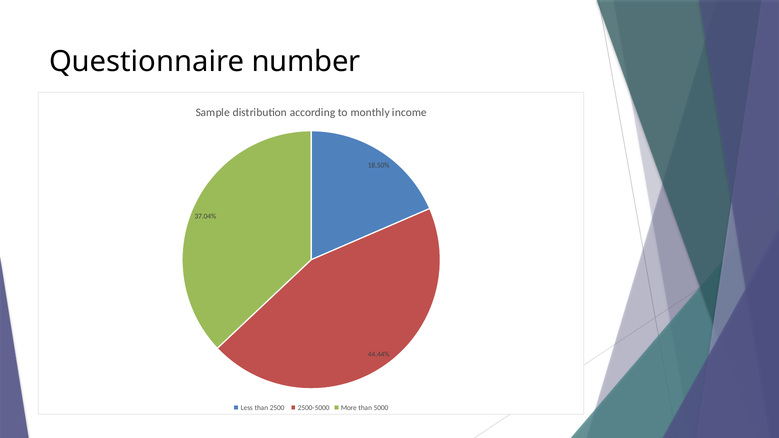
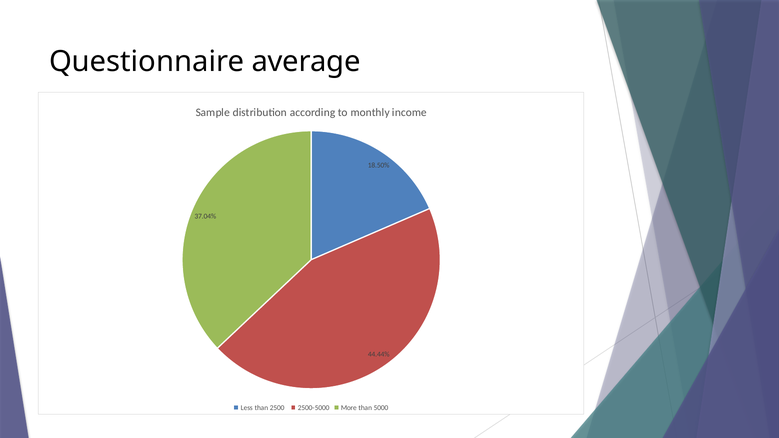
number: number -> average
